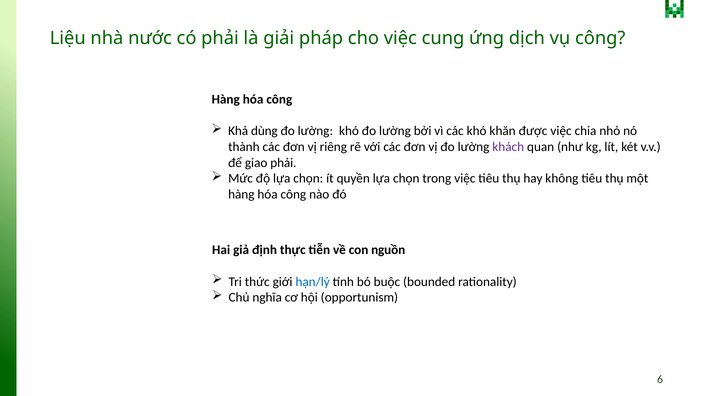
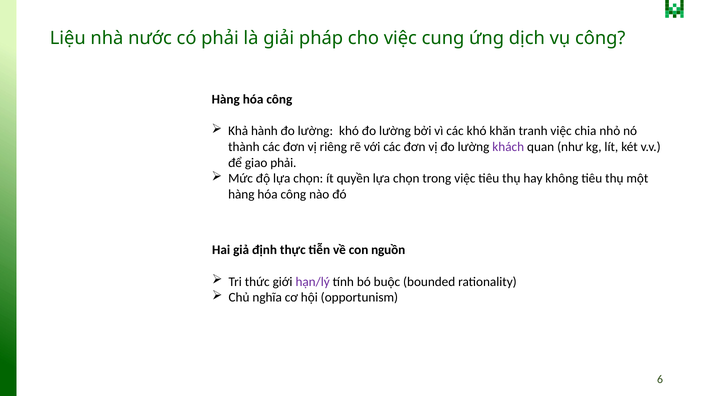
dùng: dùng -> hành
được: được -> tranh
hạn/lý colour: blue -> purple
